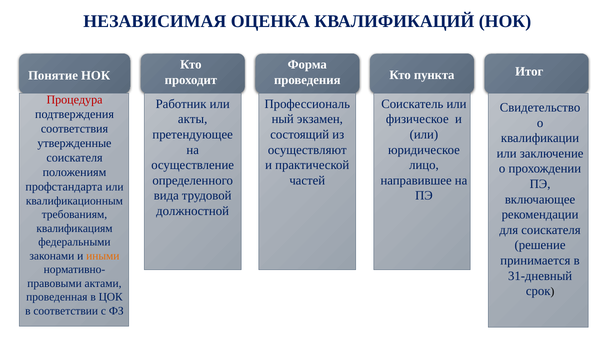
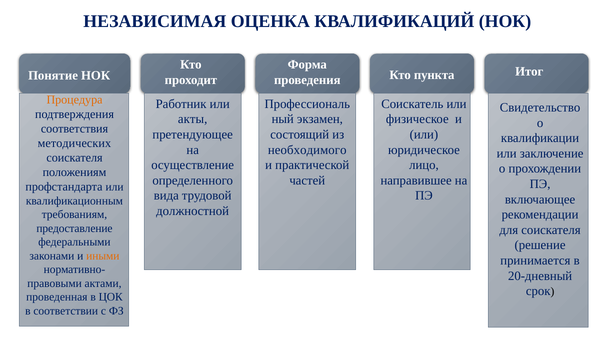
Процедура colour: red -> orange
утвержденные: утвержденные -> методических
осуществляют: осуществляют -> необходимого
квалификациям: квалификациям -> предоставление
31-дневный: 31-дневный -> 20-дневный
